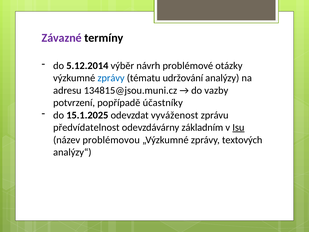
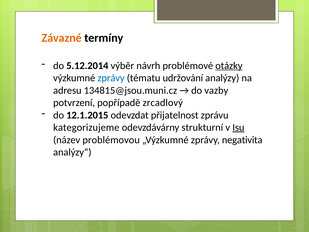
Závazné colour: purple -> orange
otázky underline: none -> present
účastníky: účastníky -> zrcadlový
15.1.2025: 15.1.2025 -> 12.1.2015
vyváženost: vyváženost -> přijatelnost
předvídatelnost: předvídatelnost -> kategorizujeme
základním: základním -> strukturní
textových: textových -> negativita
